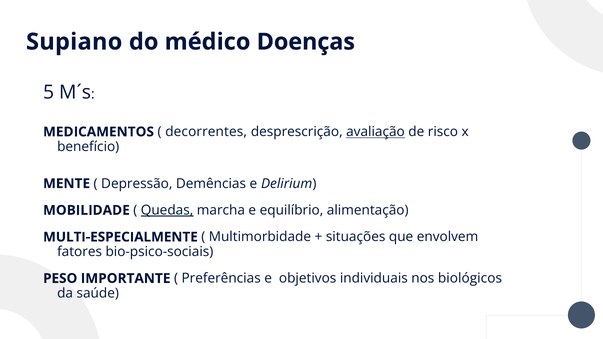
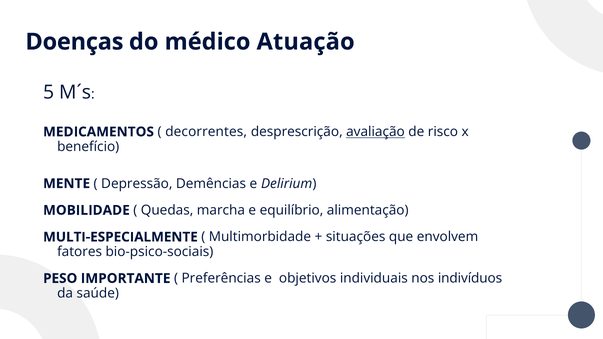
Supiano: Supiano -> Doenças
Doenças: Doenças -> Atuação
Quedas underline: present -> none
biológicos: biológicos -> indivíduos
